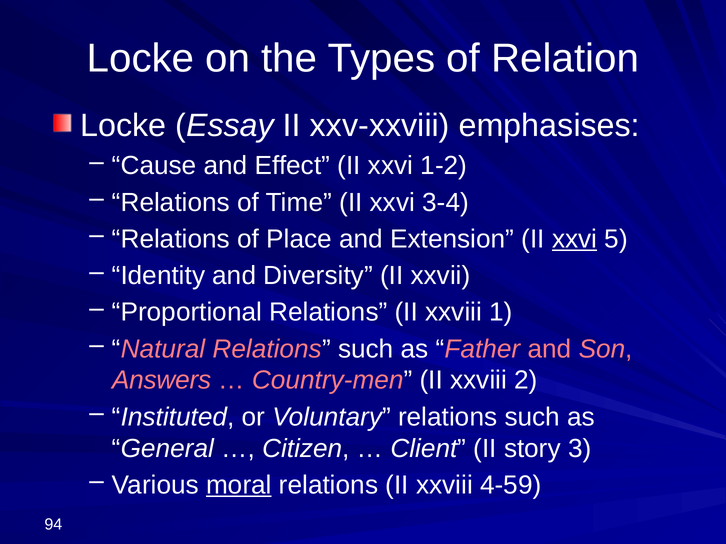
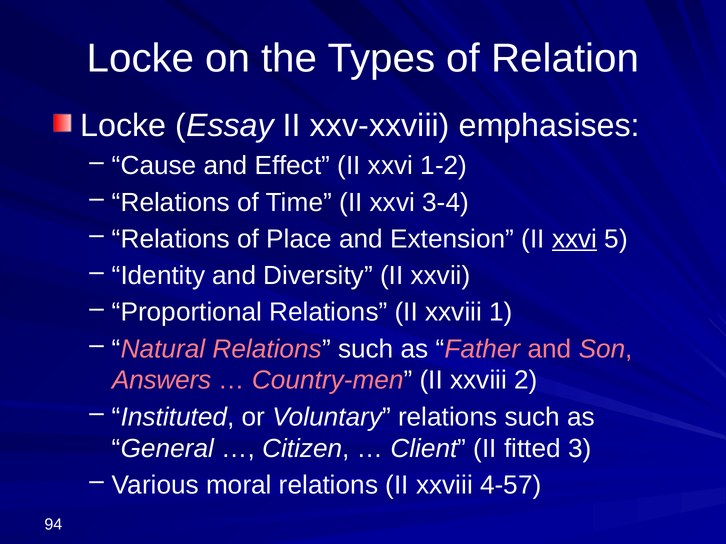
story: story -> fitted
moral underline: present -> none
4‑59: 4‑59 -> 4‑57
